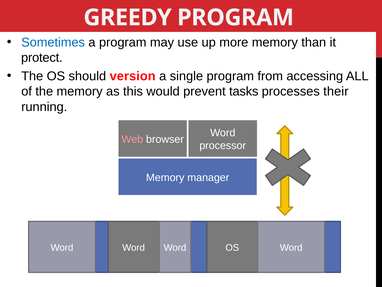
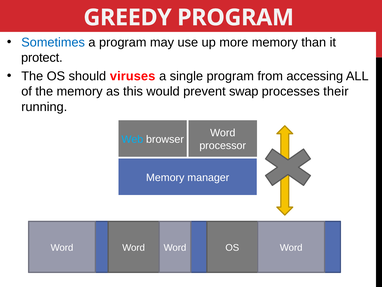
version: version -> viruses
tasks: tasks -> swap
Web at (132, 139) colour: pink -> light blue
